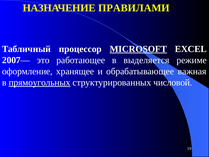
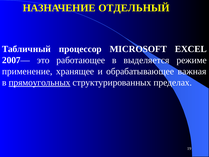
ПРАВИЛАМИ: ПРАВИЛАМИ -> ОТДЕЛЬНЫЙ
MICROSOFT underline: present -> none
оформление: оформление -> применение
числовой: числовой -> пределах
